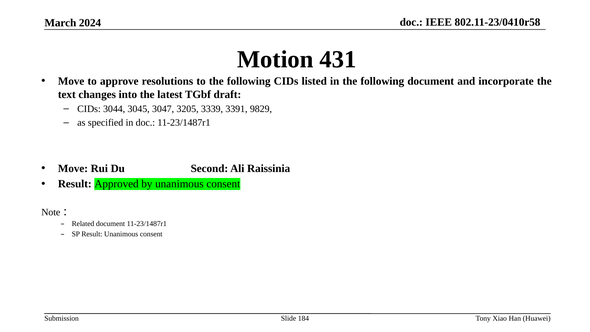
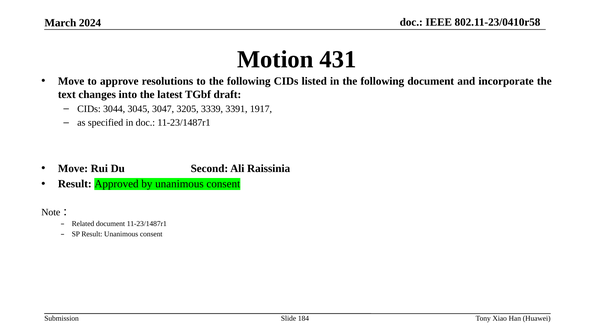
9829: 9829 -> 1917
